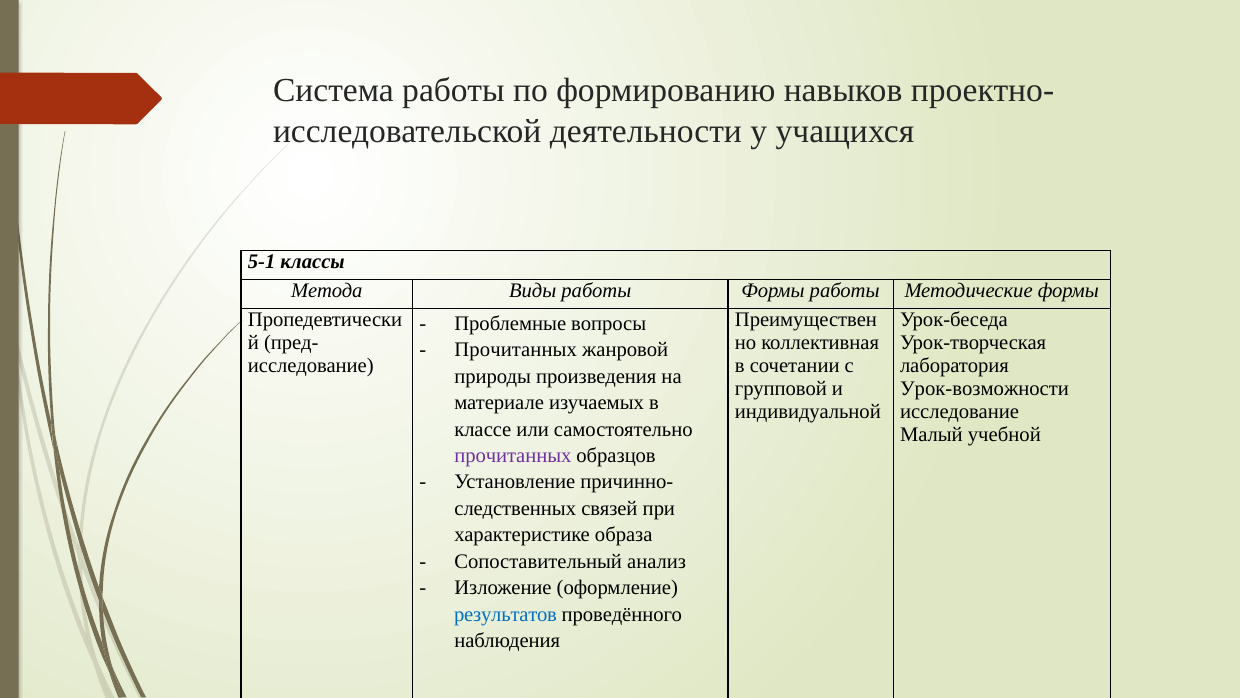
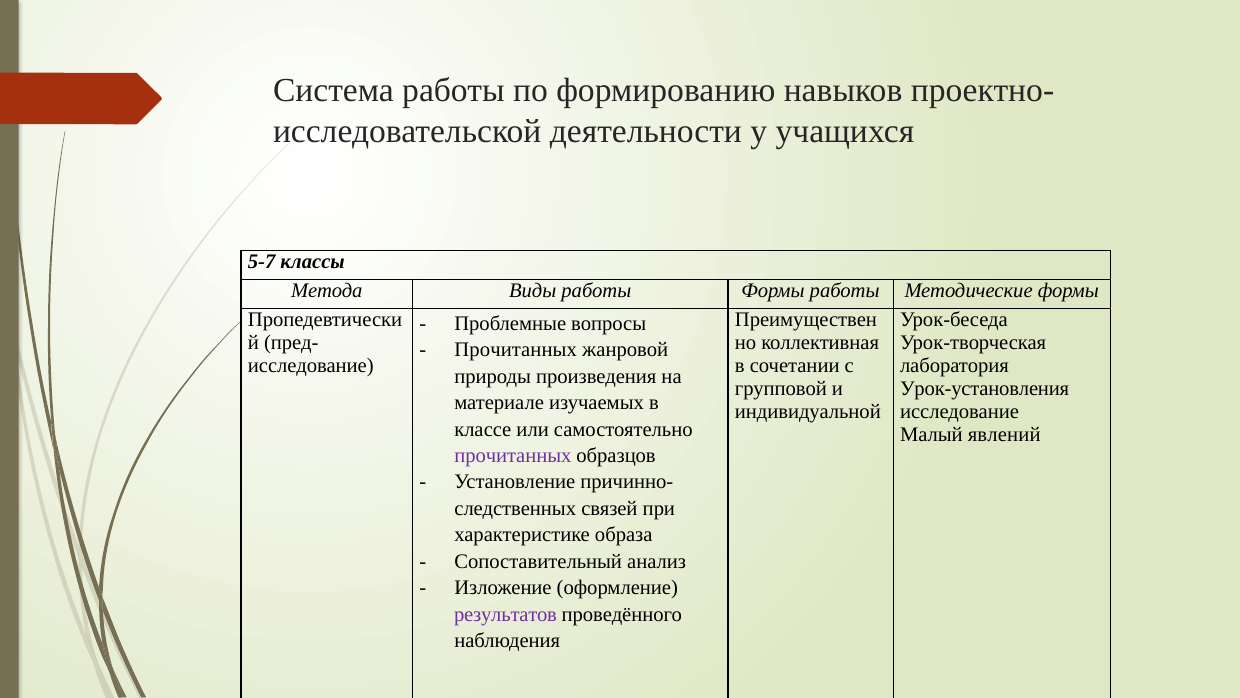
5-1: 5-1 -> 5-7
Урок-возможности: Урок-возможности -> Урок-установления
учебной: учебной -> явлений
результатов colour: blue -> purple
